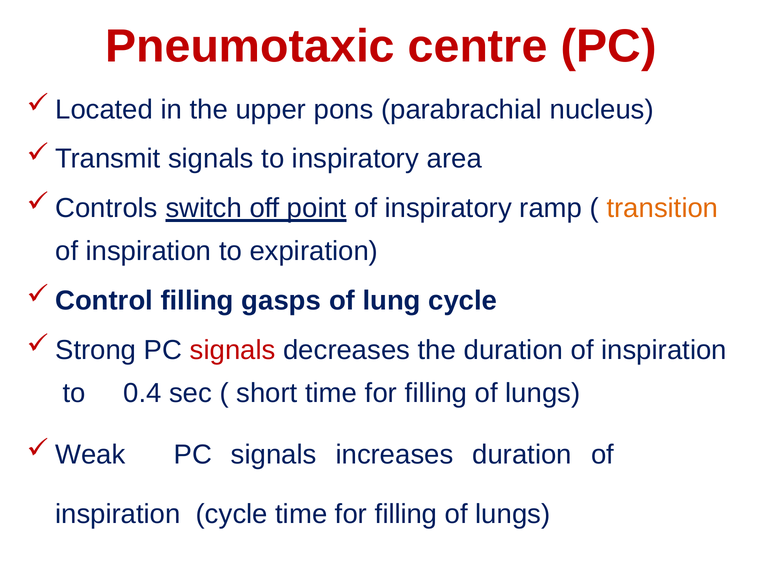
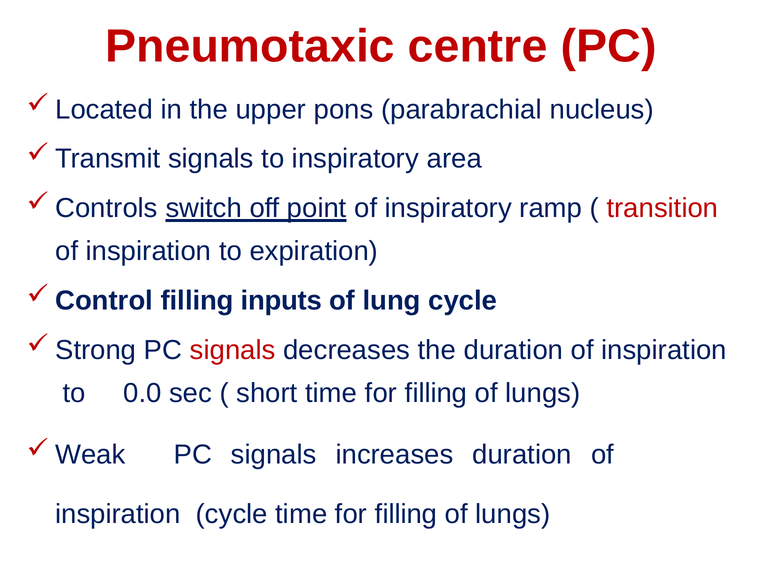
transition colour: orange -> red
gasps: gasps -> inputs
0.4: 0.4 -> 0.0
